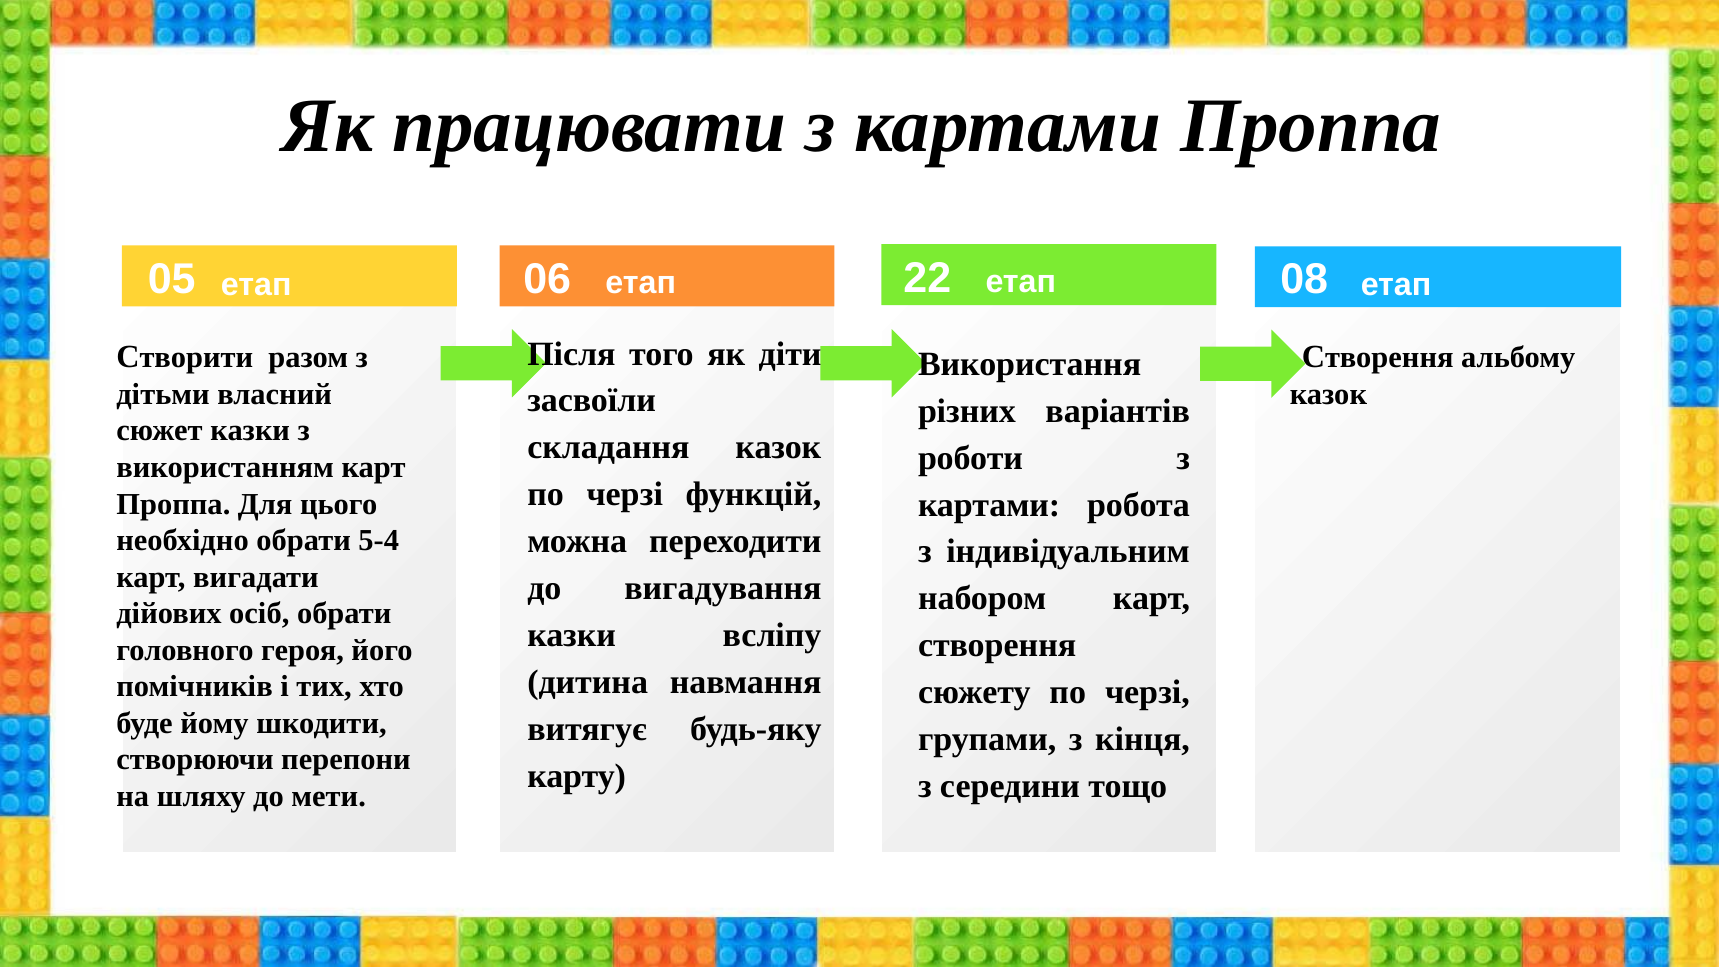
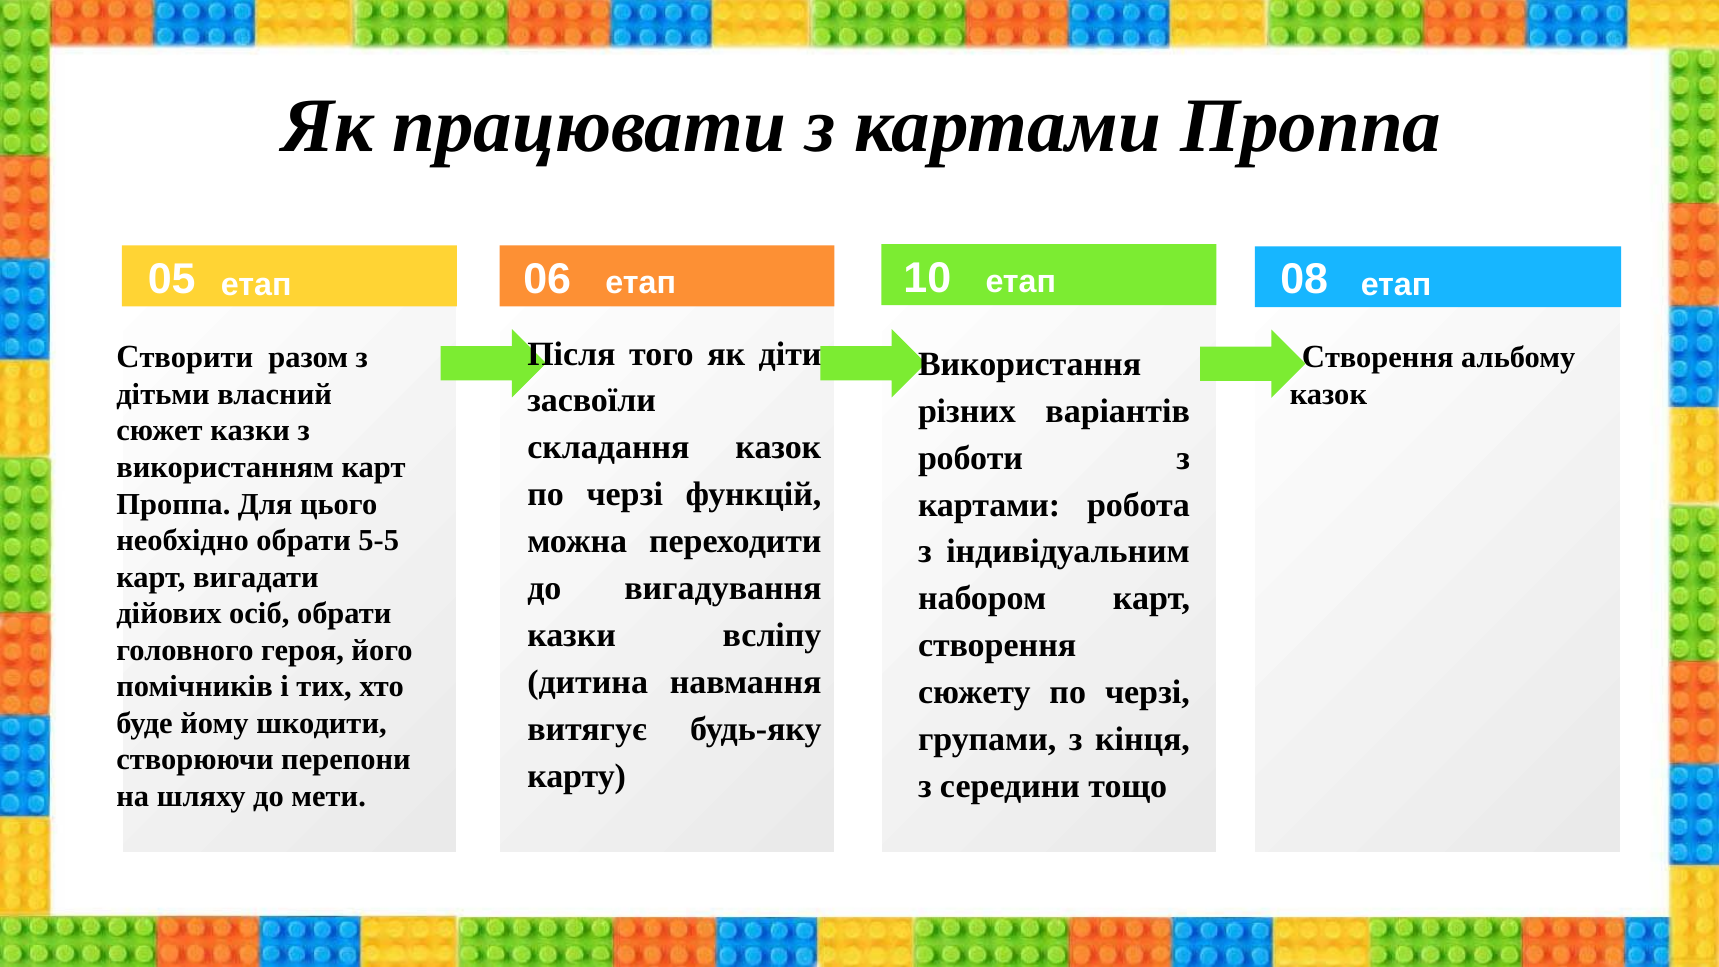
22: 22 -> 10
5-4: 5-4 -> 5-5
